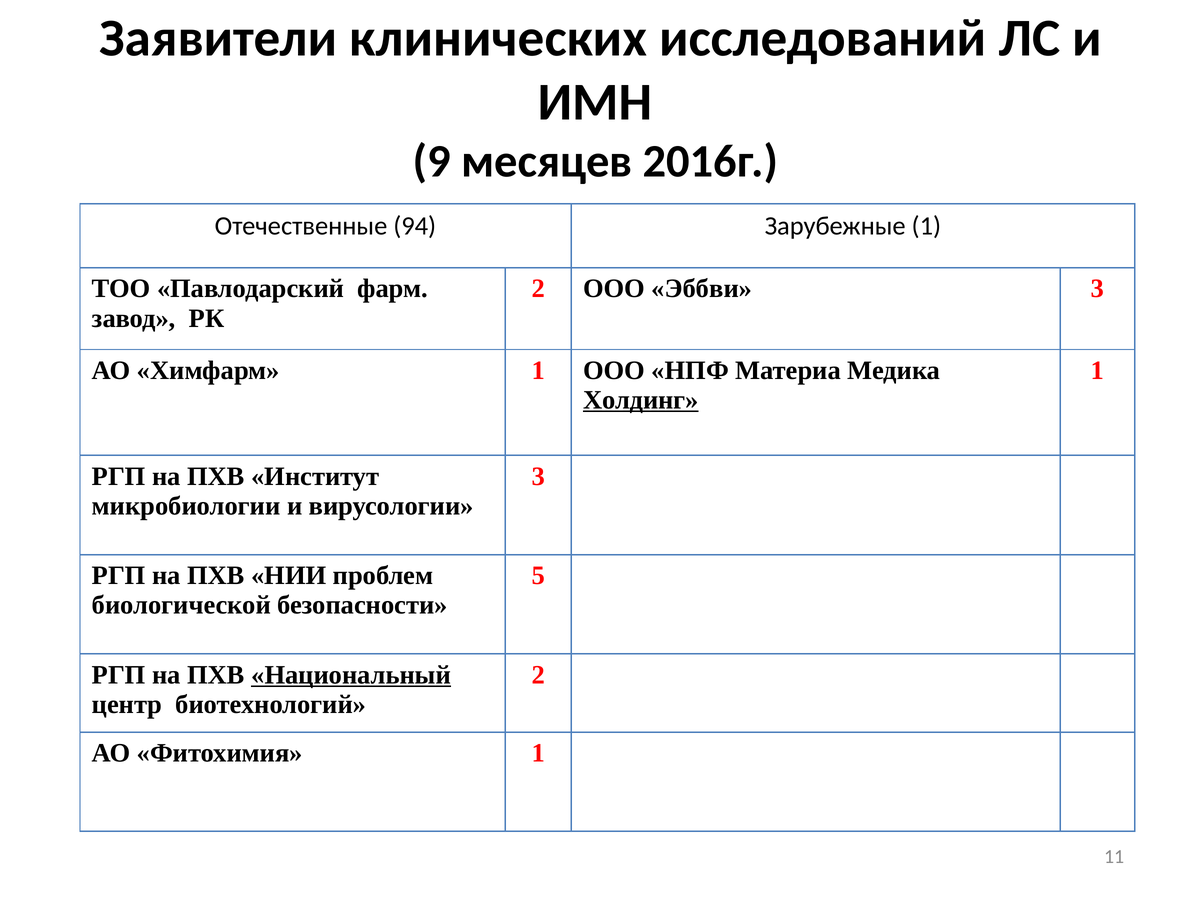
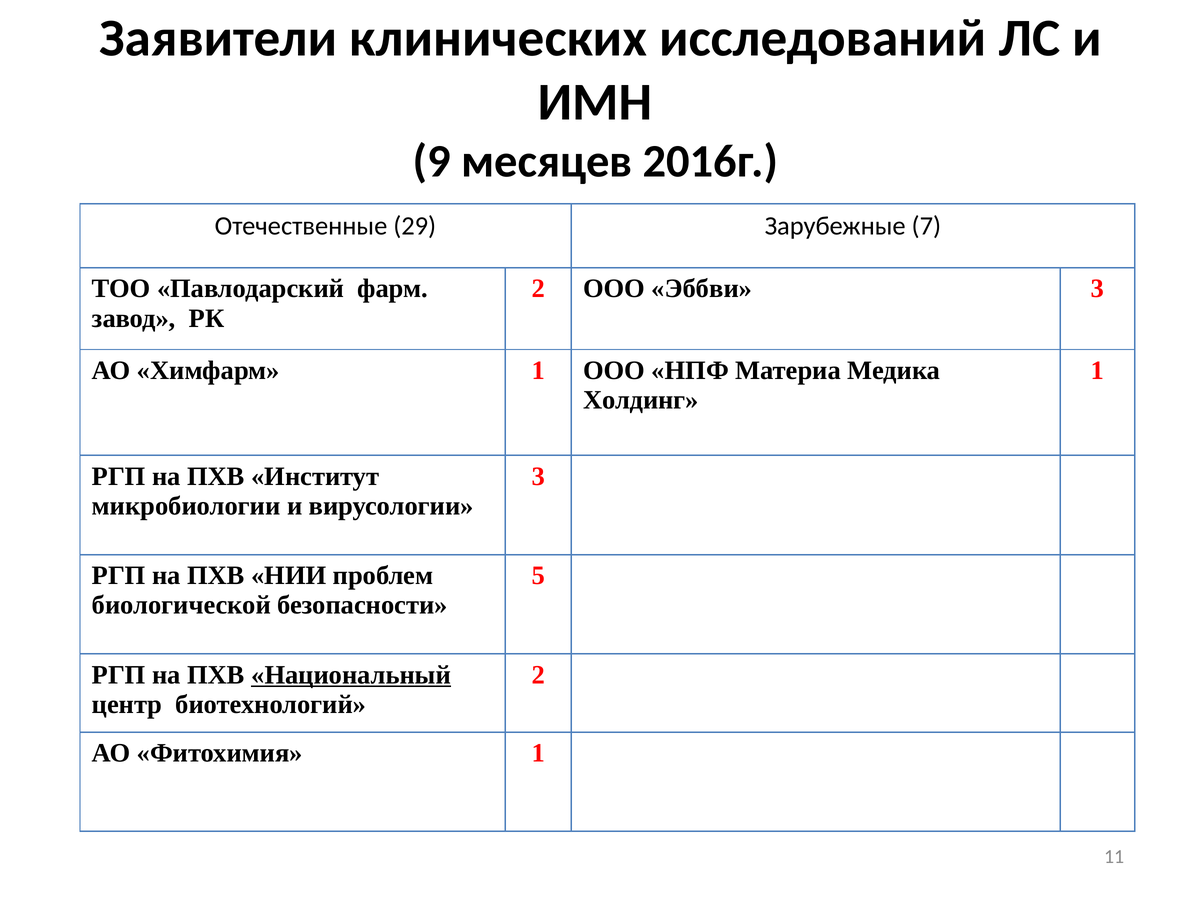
94: 94 -> 29
Зарубежные 1: 1 -> 7
Холдинг underline: present -> none
